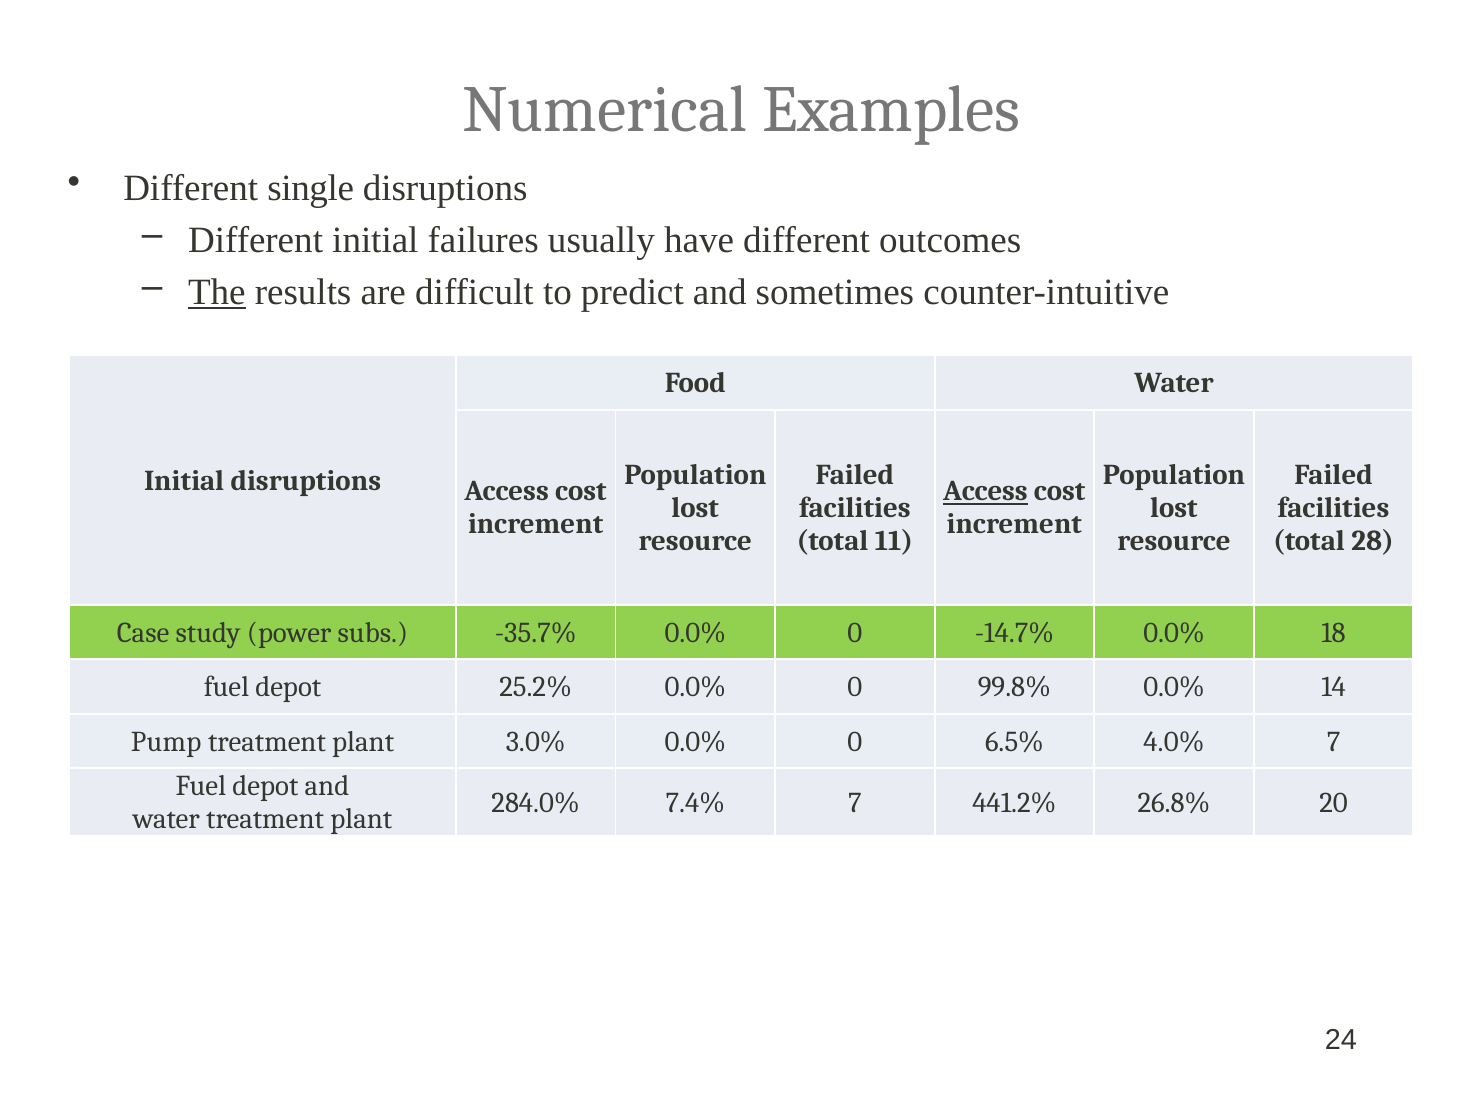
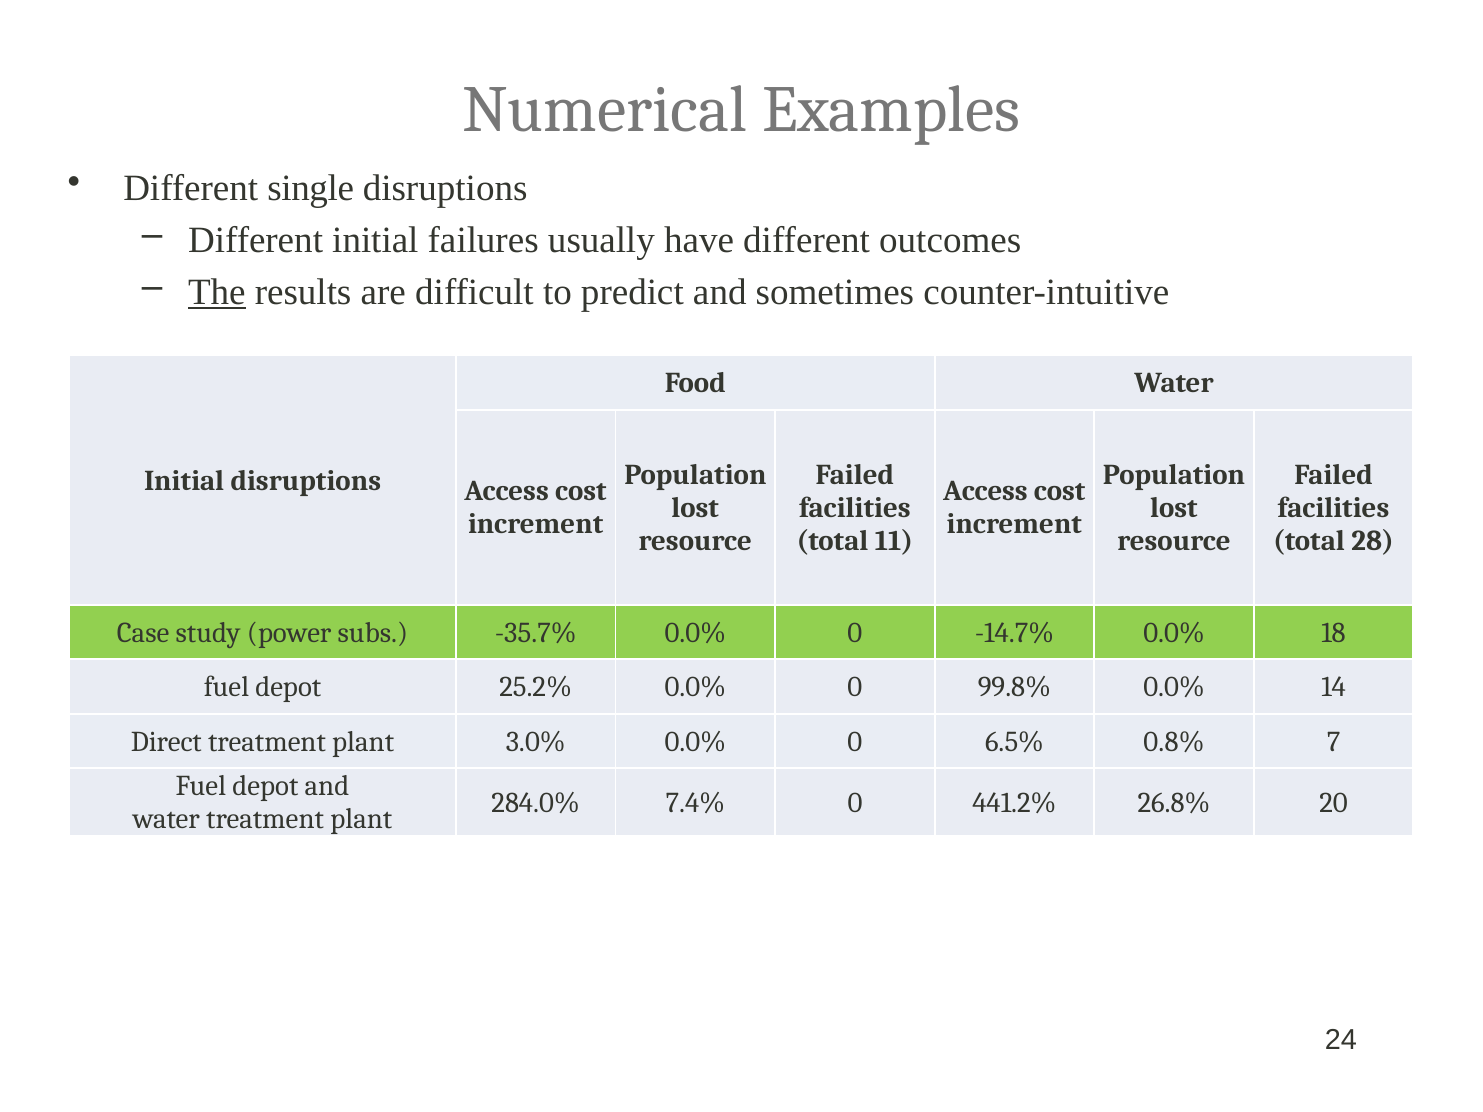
Access at (985, 491) underline: present -> none
Pump: Pump -> Direct
4.0%: 4.0% -> 0.8%
7.4% 7: 7 -> 0
